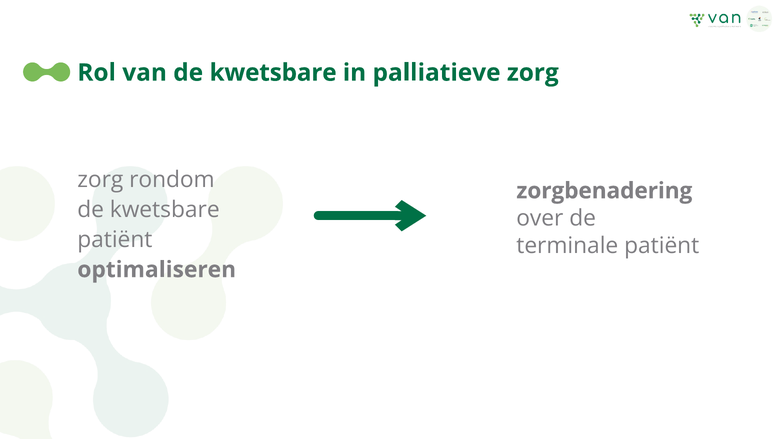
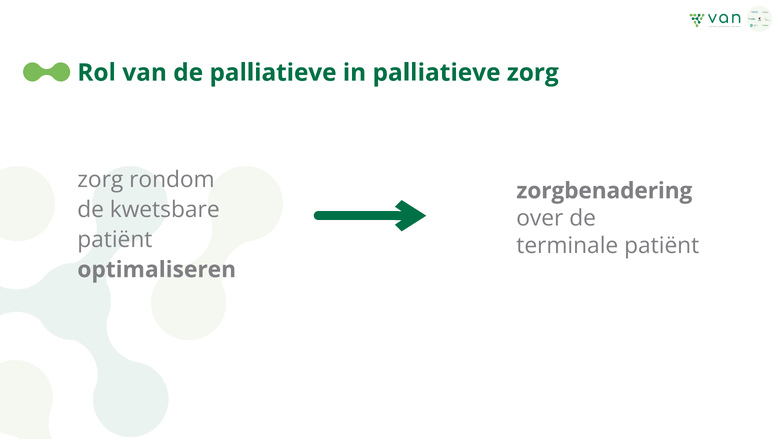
van de kwetsbare: kwetsbare -> palliatieve
